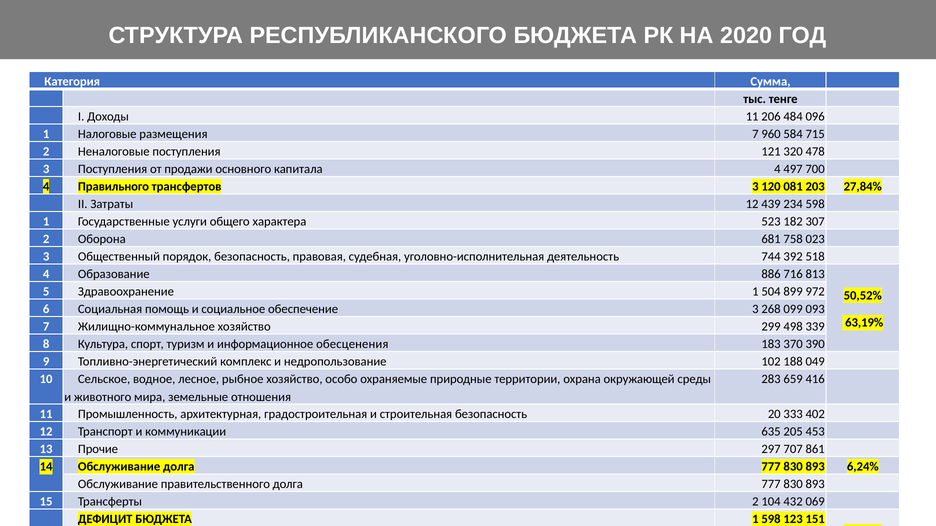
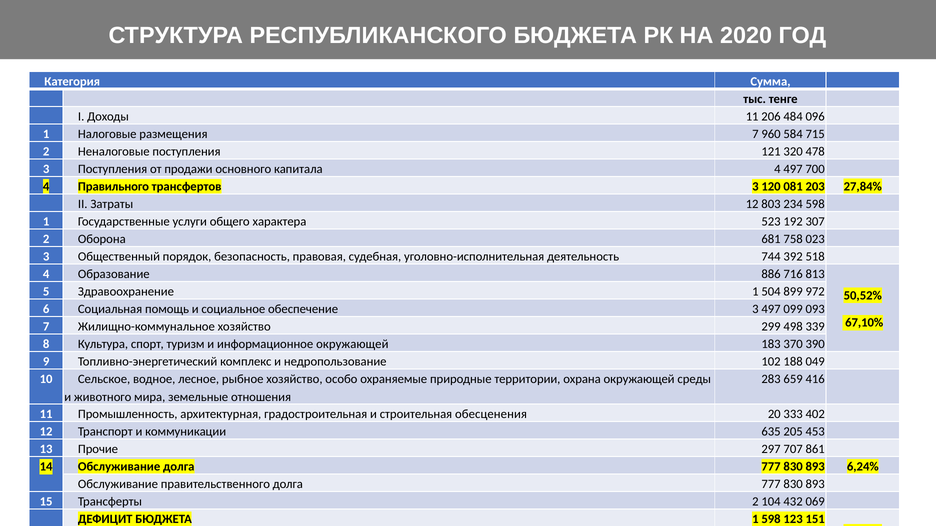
439: 439 -> 803
182: 182 -> 192
3 268: 268 -> 497
63,19%: 63,19% -> 67,10%
информационное обесценения: обесценения -> окружающей
строительная безопасность: безопасность -> обесценения
